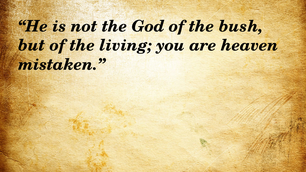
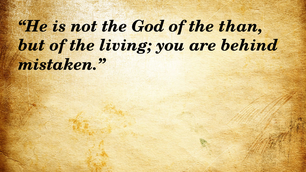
bush: bush -> than
heaven: heaven -> behind
